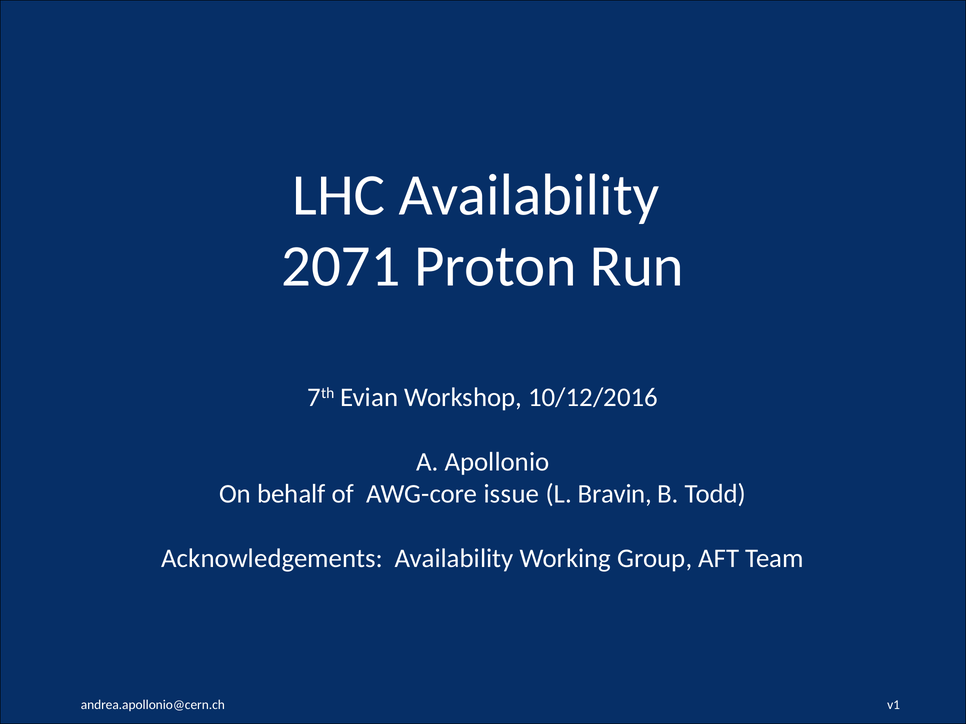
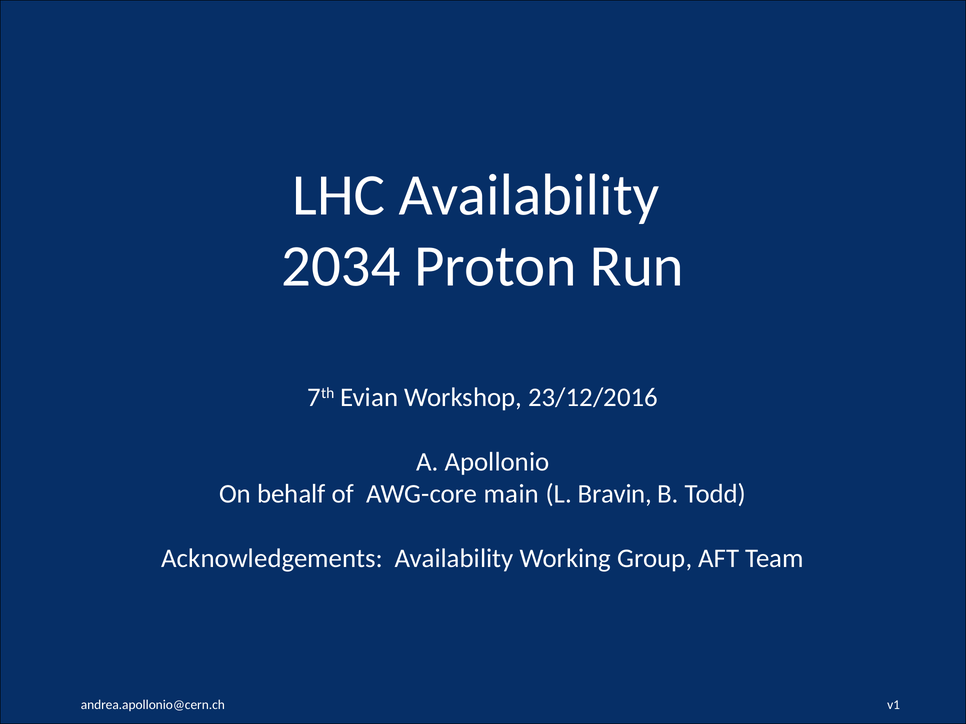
2071: 2071 -> 2034
10/12/2016: 10/12/2016 -> 23/12/2016
issue: issue -> main
